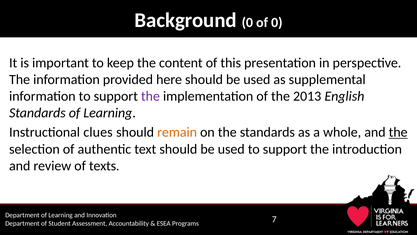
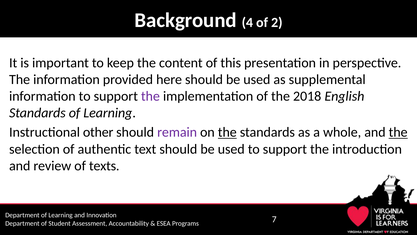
Background 0: 0 -> 4
of 0: 0 -> 2
2013: 2013 -> 2018
clues: clues -> other
remain colour: orange -> purple
the at (227, 132) underline: none -> present
